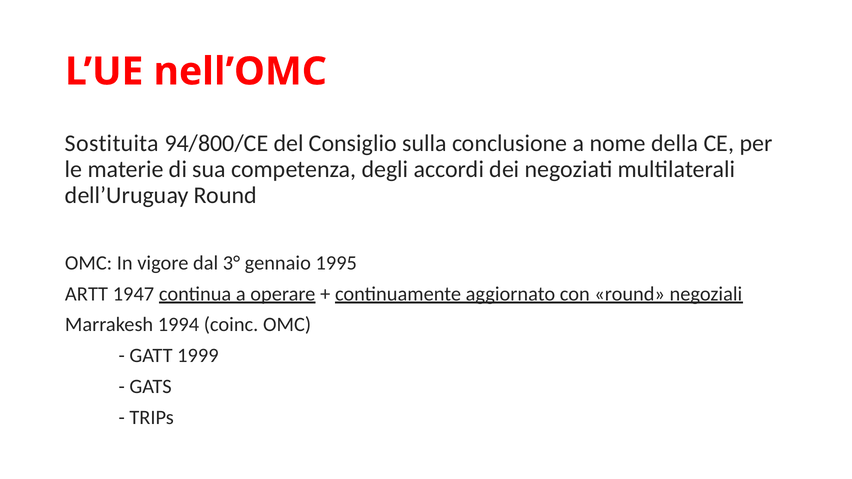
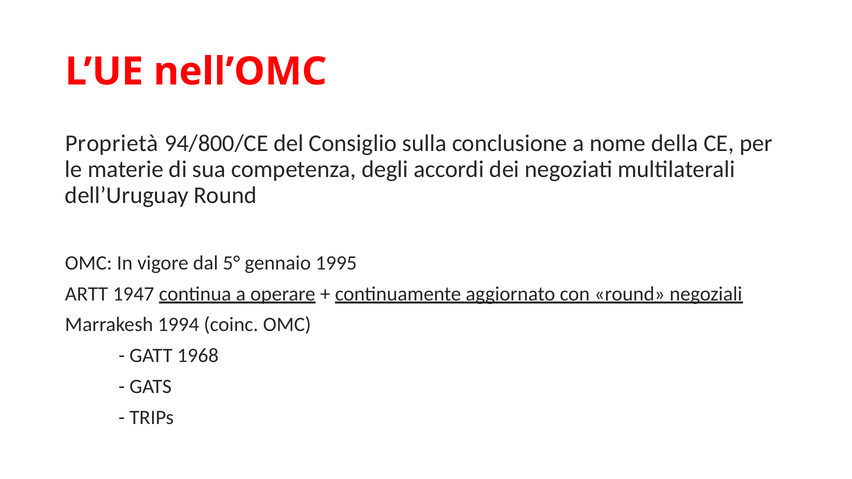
Sostituita: Sostituita -> Proprietà
3°: 3° -> 5°
1999: 1999 -> 1968
